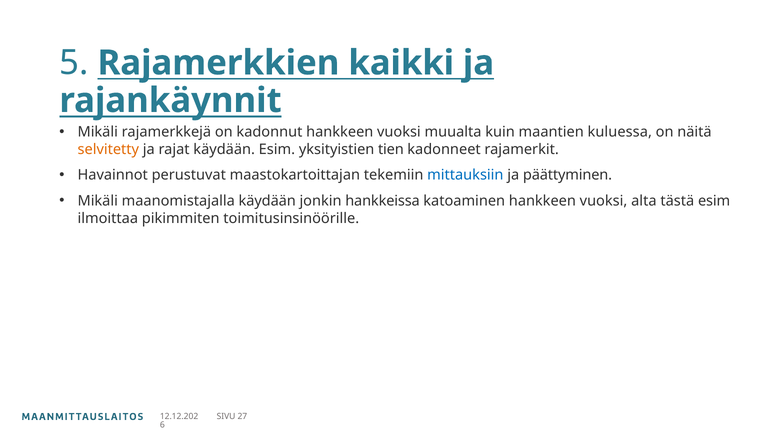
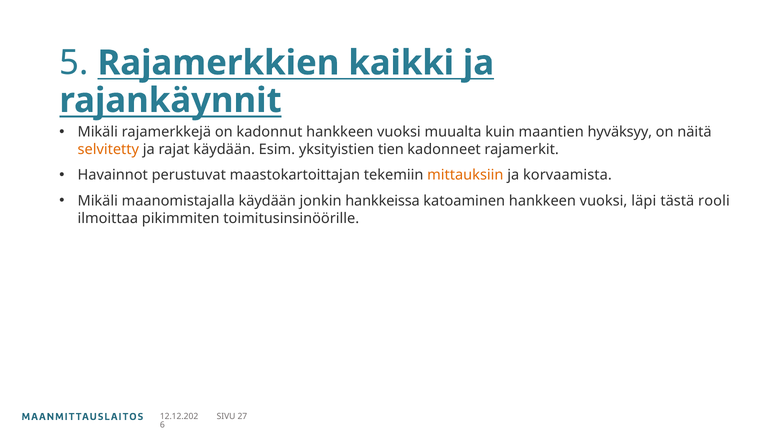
kuluessa: kuluessa -> hyväksyy
mittauksiin colour: blue -> orange
päättyminen: päättyminen -> korvaamista
alta: alta -> läpi
tästä esim: esim -> rooli
